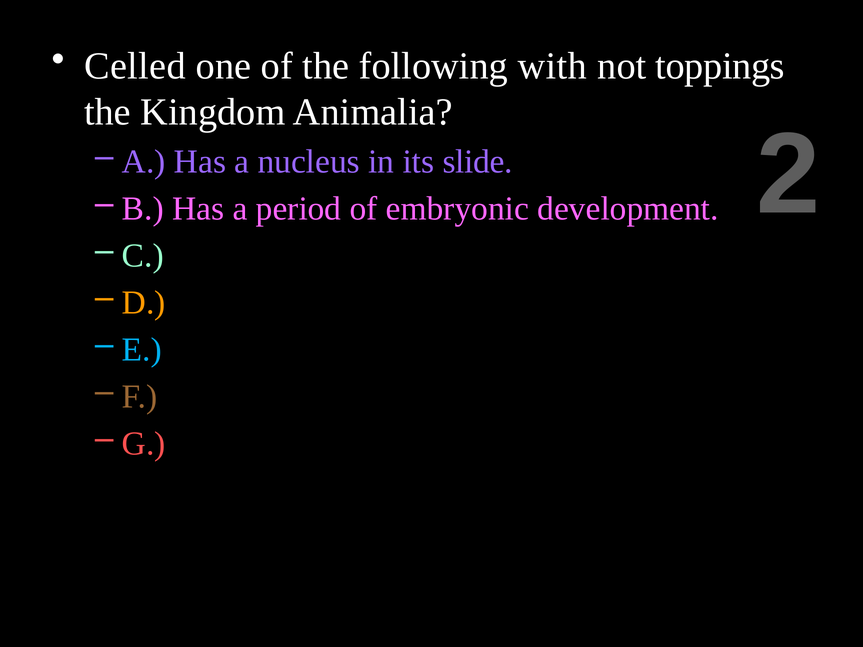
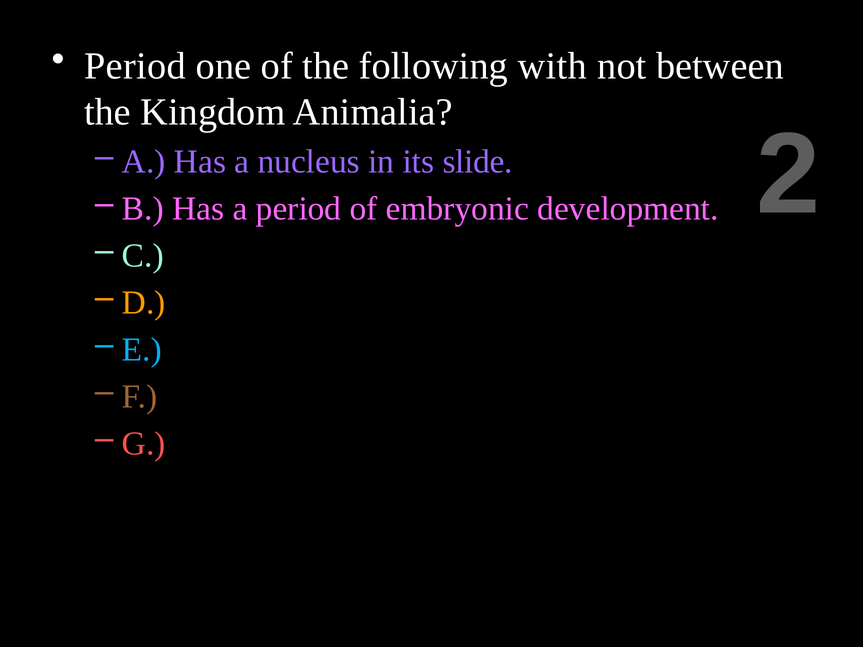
Celled at (135, 66): Celled -> Period
toppings: toppings -> between
